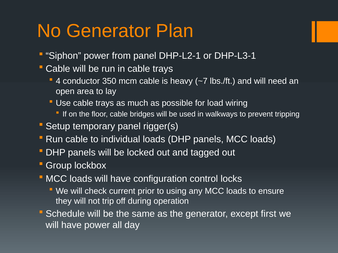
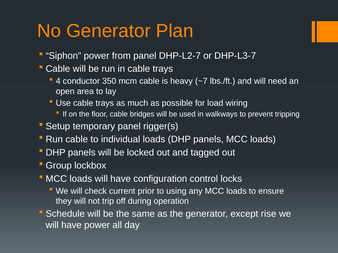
DHP-L2-1: DHP-L2-1 -> DHP-L2-7
DHP-L3-1: DHP-L3-1 -> DHP-L3-7
first: first -> rise
